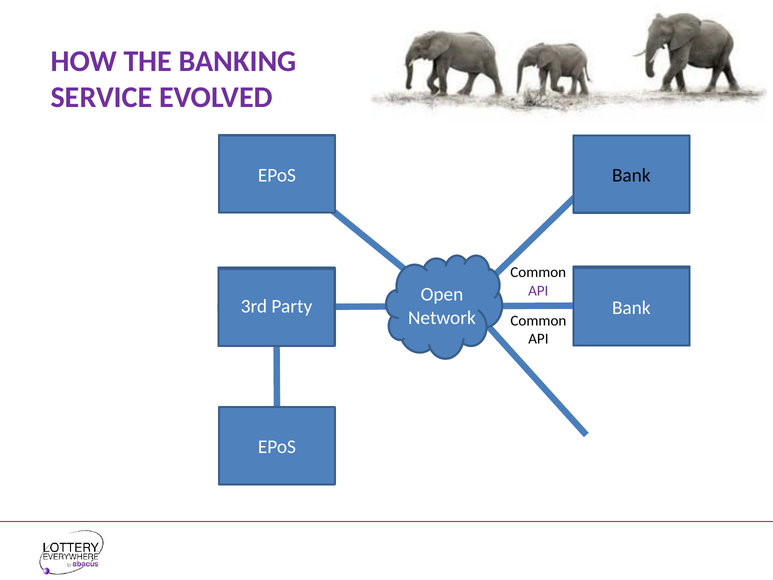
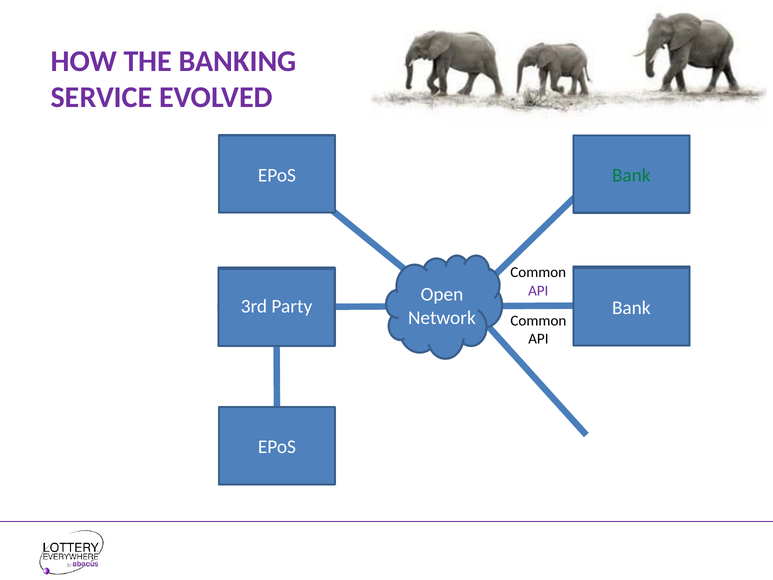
Bank at (631, 175) colour: black -> green
